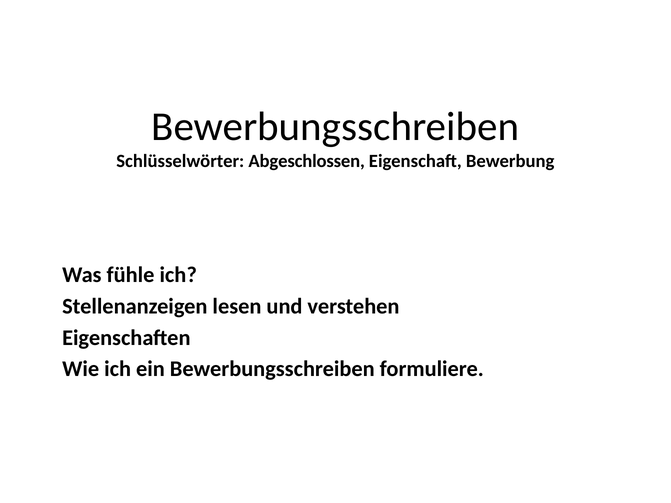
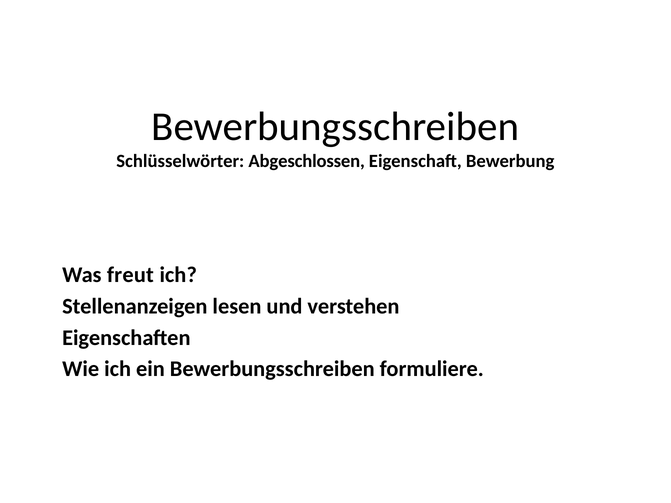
fühle: fühle -> freut
